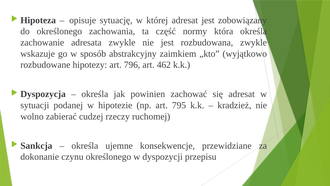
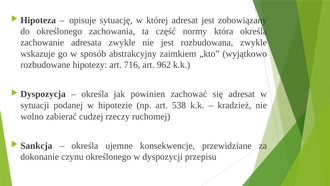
796: 796 -> 716
462: 462 -> 962
795: 795 -> 538
